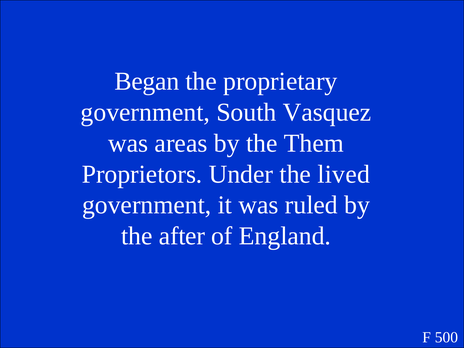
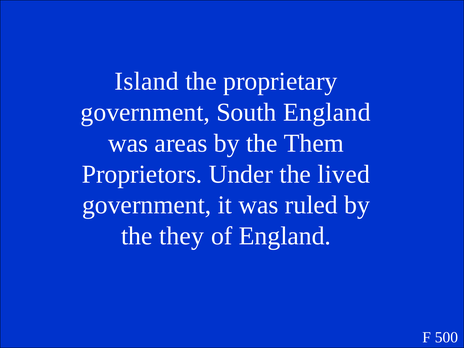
Began: Began -> Island
South Vasquez: Vasquez -> England
after: after -> they
